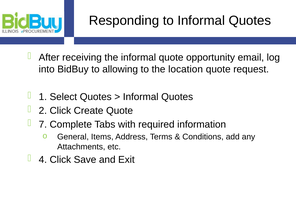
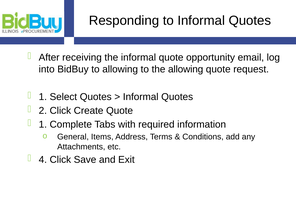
the location: location -> allowing
7 at (43, 125): 7 -> 1
